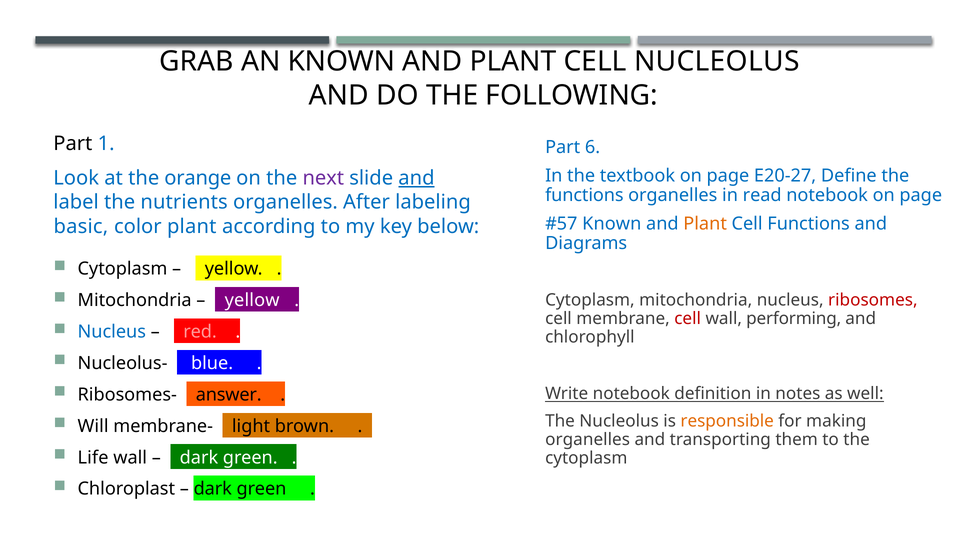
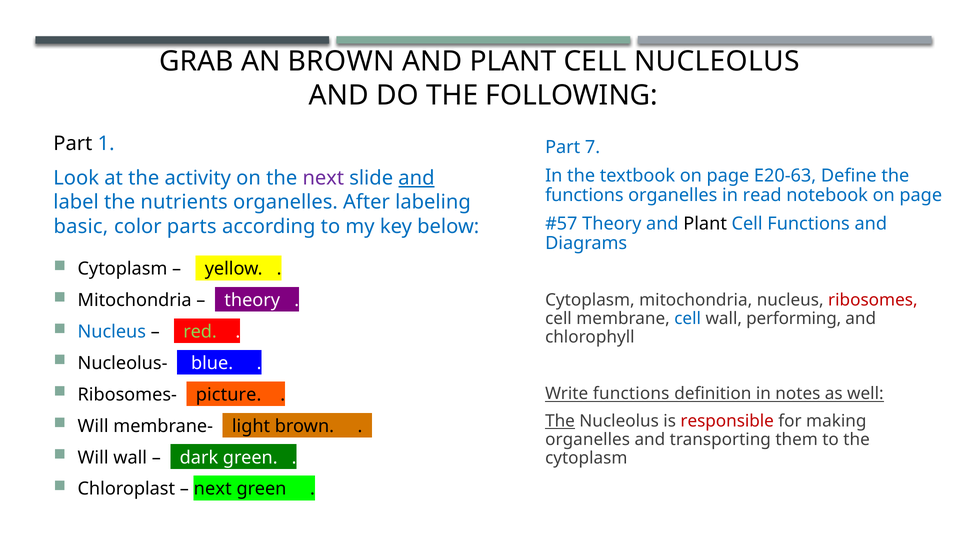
AN KNOWN: KNOWN -> BROWN
6: 6 -> 7
E20-27: E20-27 -> E20-63
orange: orange -> activity
Known at (612, 224): Known -> Theory
Plant at (705, 224) colour: orange -> black
color plant: plant -> parts
yellow at (252, 300): yellow -> theory
cell at (688, 319) colour: red -> blue
red colour: pink -> light green
answer: answer -> picture
Write notebook: notebook -> functions
The at (560, 421) underline: none -> present
responsible colour: orange -> red
Life at (93, 458): Life -> Will
dark at (213, 489): dark -> next
